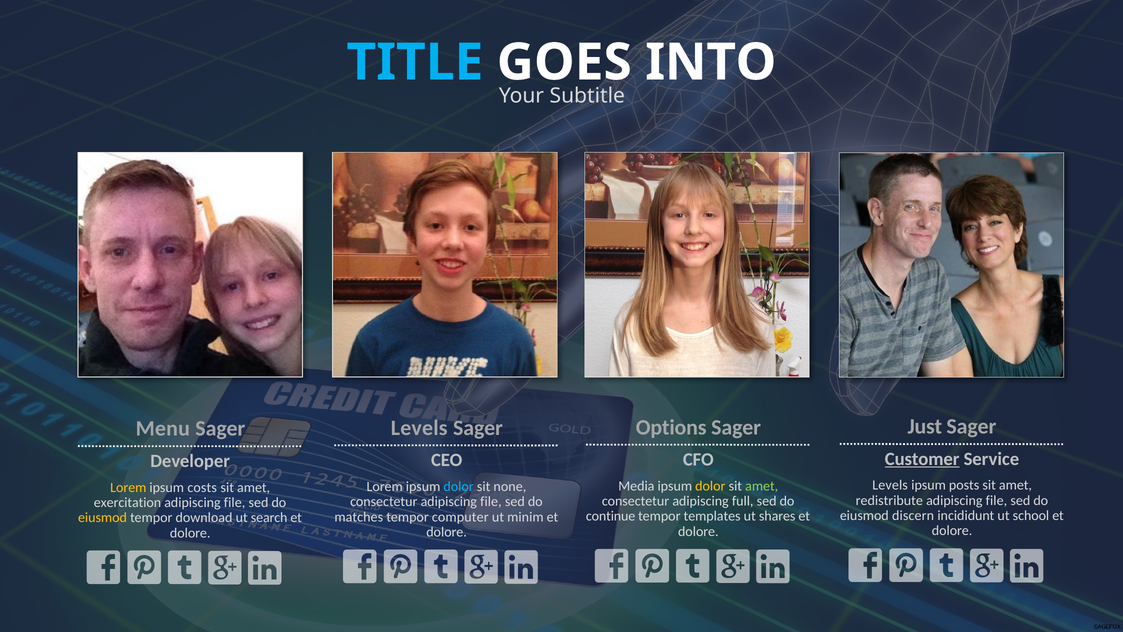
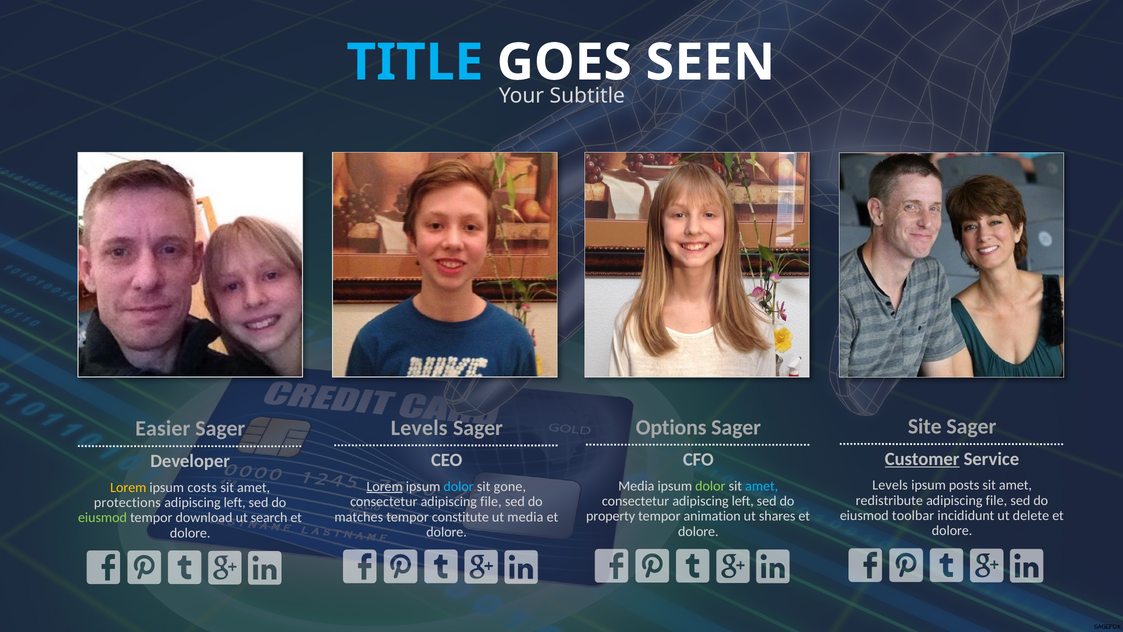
INTO: INTO -> SEEN
Just: Just -> Site
Menu: Menu -> Easier
dolor at (710, 486) colour: yellow -> light green
amet at (762, 486) colour: light green -> light blue
Lorem at (385, 486) underline: none -> present
none: none -> gone
consectetur adipiscing full: full -> left
exercitation: exercitation -> protections
file at (235, 502): file -> left
discern: discern -> toolbar
school: school -> delete
continue: continue -> property
templates: templates -> animation
computer: computer -> constitute
ut minim: minim -> media
eiusmod at (102, 518) colour: yellow -> light green
